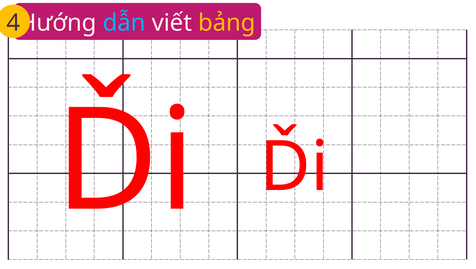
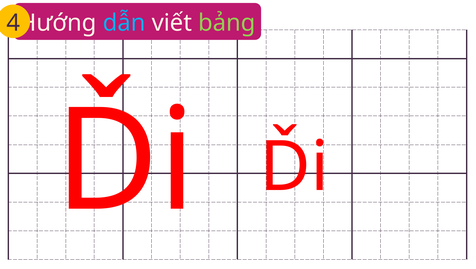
bảng colour: yellow -> light green
